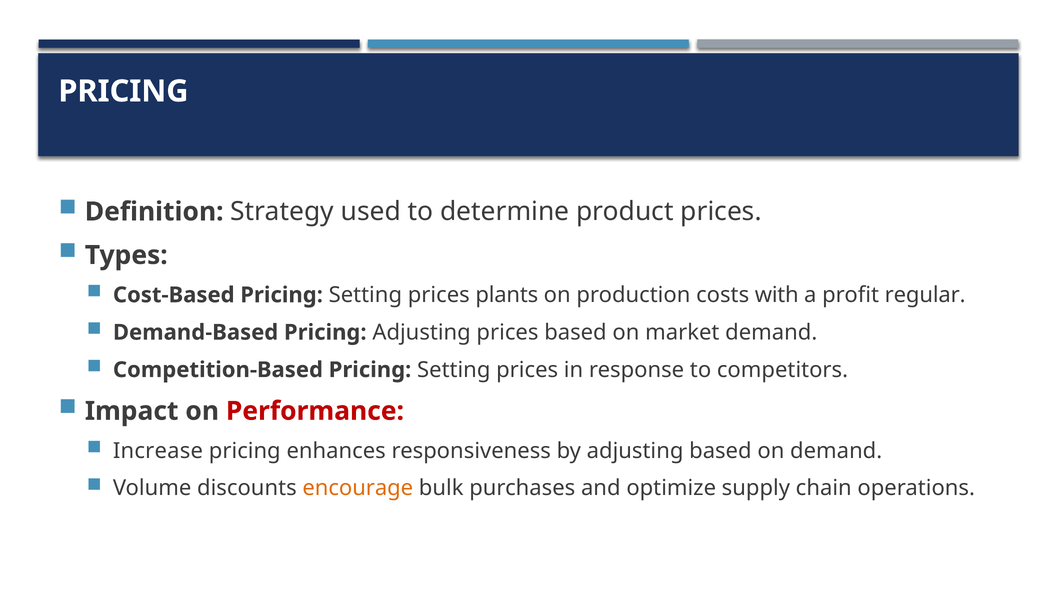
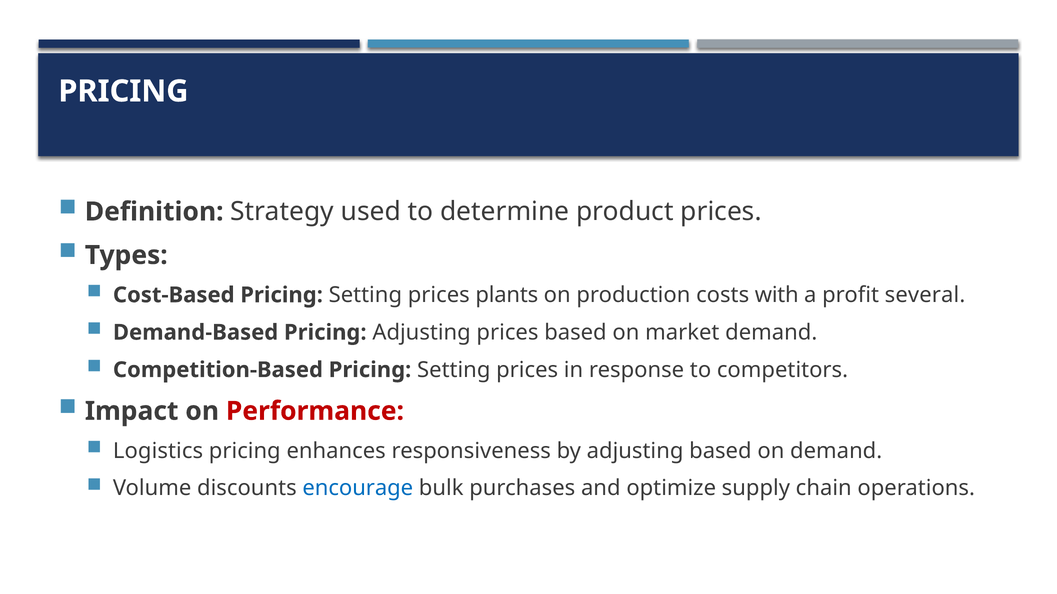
regular: regular -> several
Increase: Increase -> Logistics
encourage colour: orange -> blue
